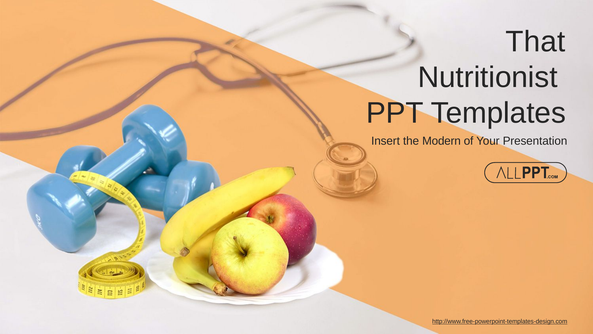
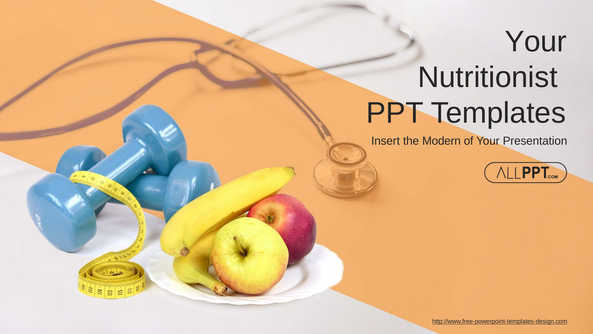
That at (535, 42): That -> Your
